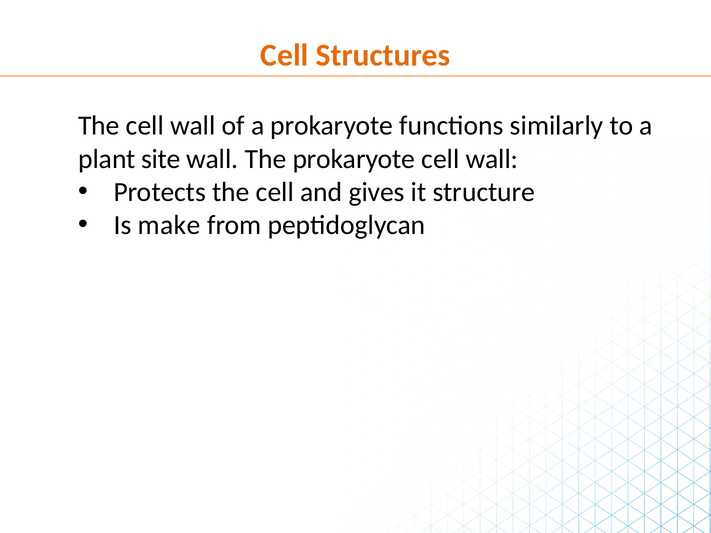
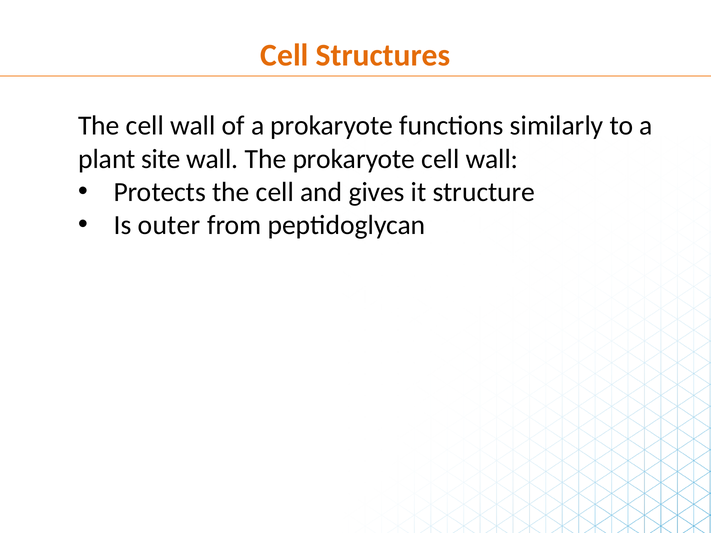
make: make -> outer
